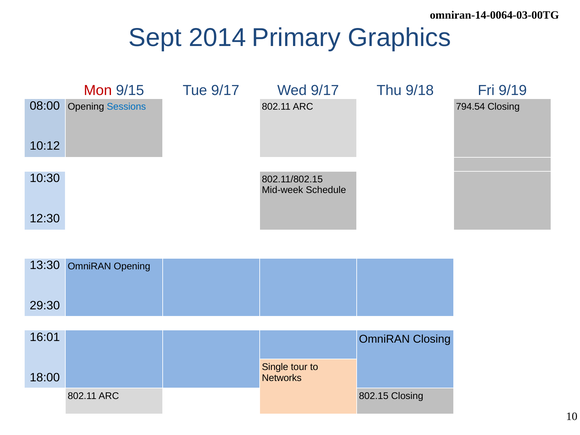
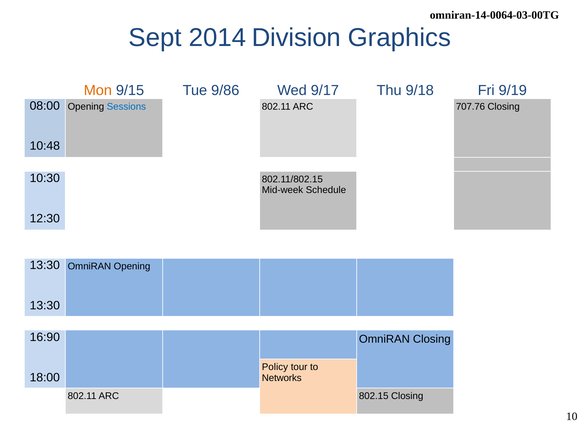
Primary: Primary -> Division
Mon colour: red -> orange
Tue 9/17: 9/17 -> 9/86
794.54: 794.54 -> 707.76
10:12: 10:12 -> 10:48
29:30 at (45, 305): 29:30 -> 13:30
16:01: 16:01 -> 16:90
Single: Single -> Policy
